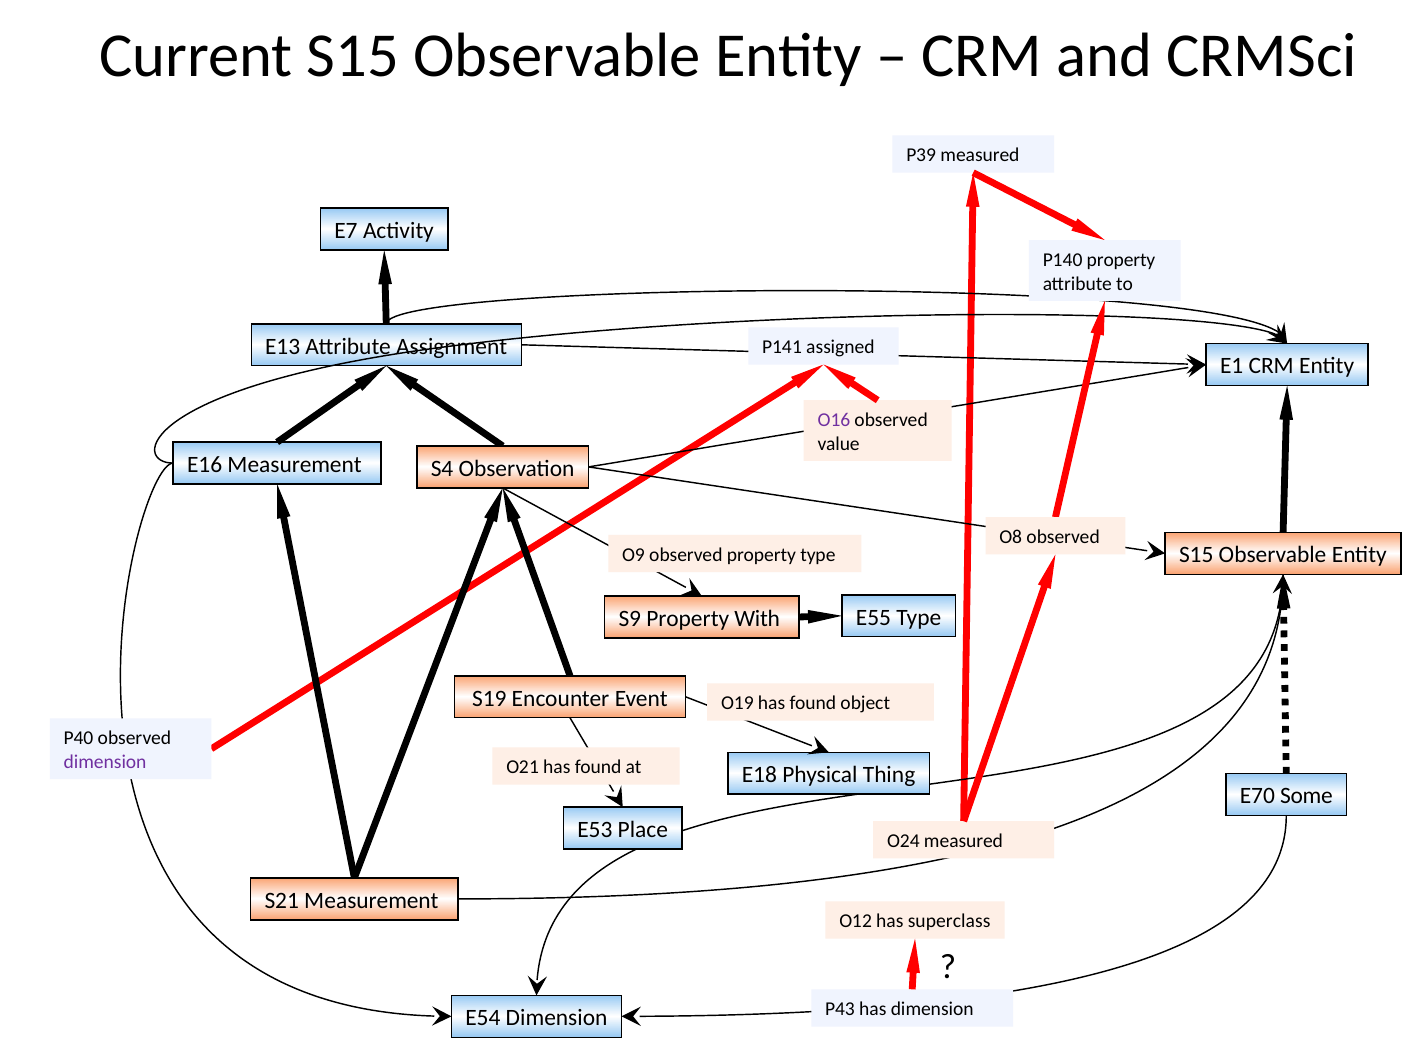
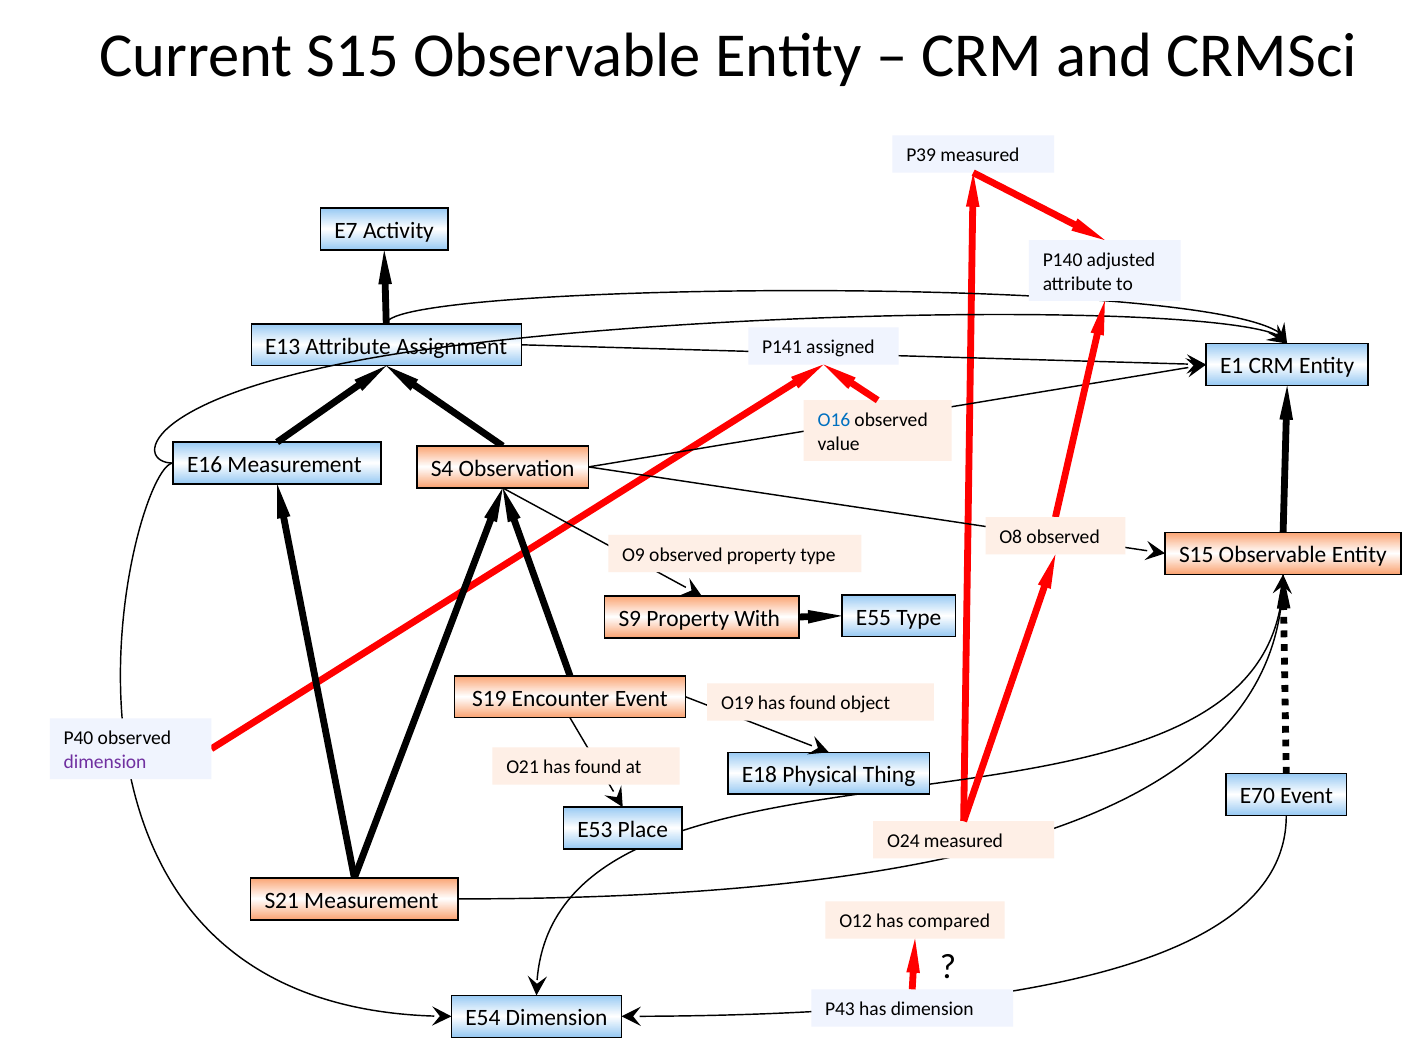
P140 property: property -> adjusted
O16 colour: purple -> blue
E70 Some: Some -> Event
superclass: superclass -> compared
